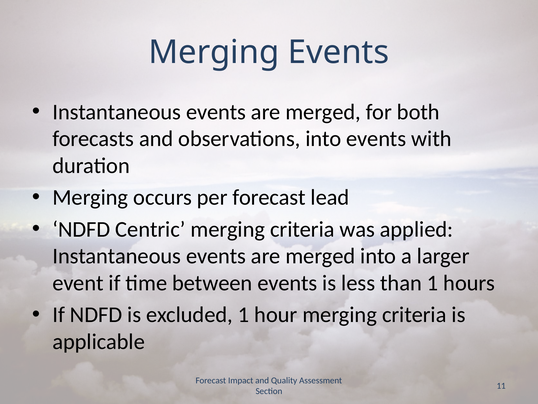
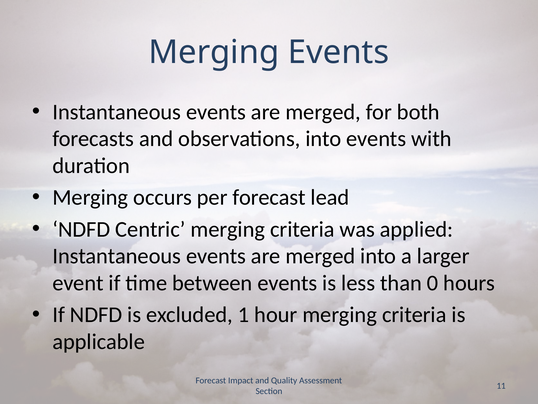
than 1: 1 -> 0
